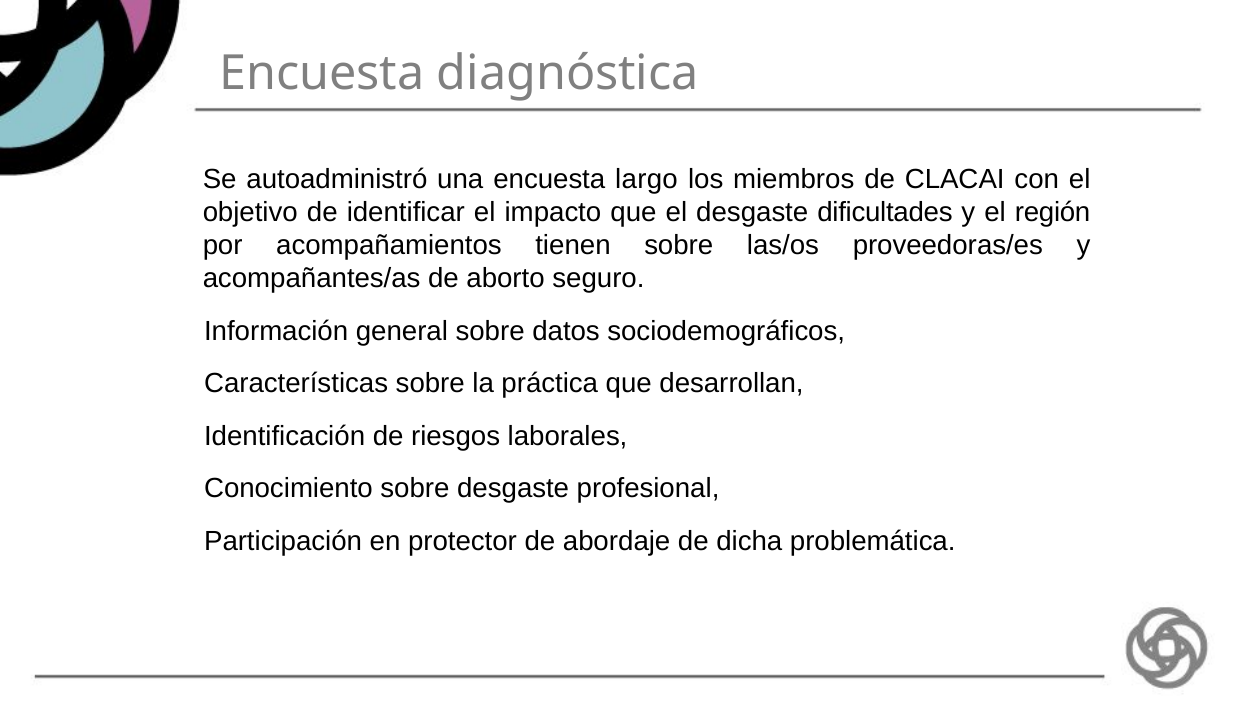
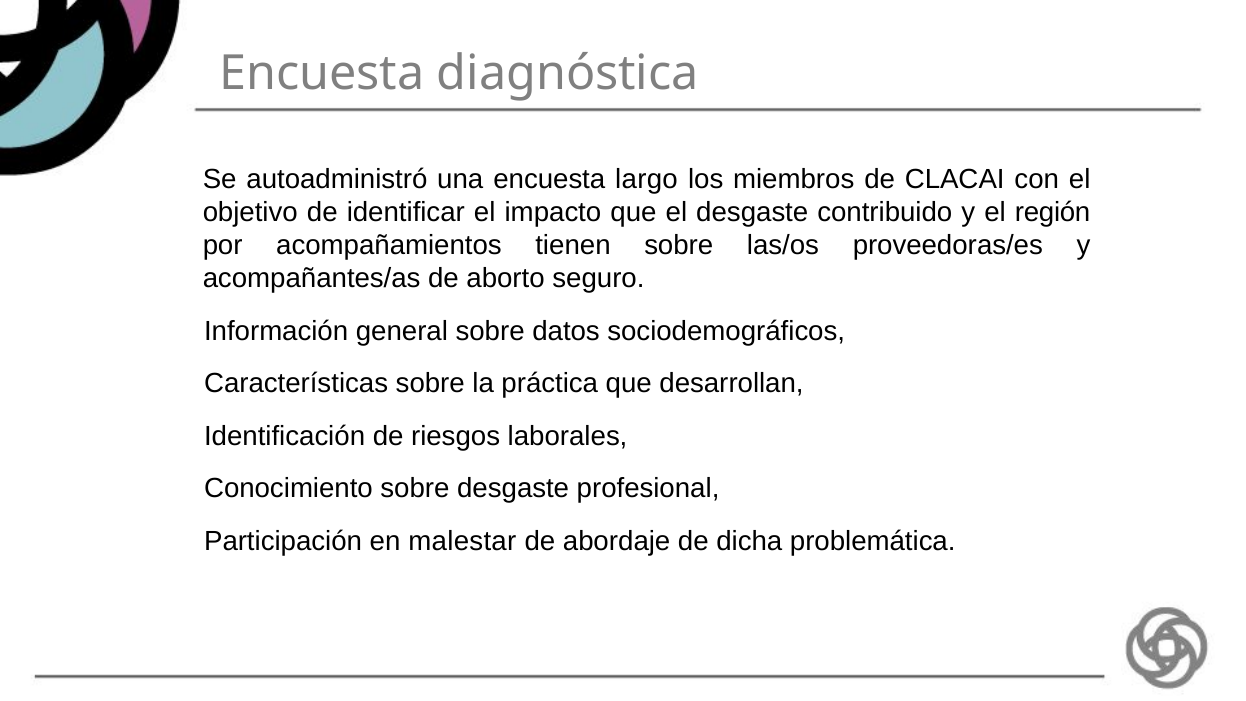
dificultades: dificultades -> contribuido
protector: protector -> malestar
